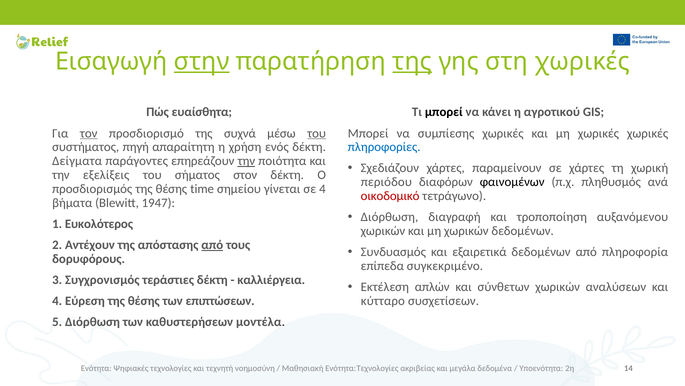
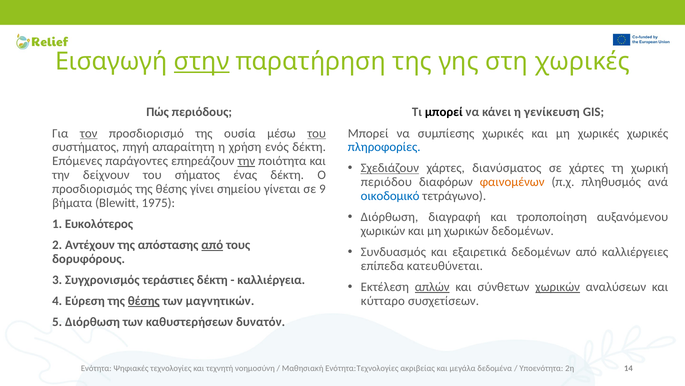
της at (412, 62) underline: present -> none
ευαίσθητα: ευαίσθητα -> περιόδους
αγροτικού: αγροτικού -> γενίκευση
συχνά: συχνά -> ουσία
Δείγματα: Δείγματα -> Επόμενες
Σχεδιάζουν underline: none -> present
παραμείνουν: παραμείνουν -> διανύσματος
εξελίξεις: εξελίξεις -> δείχνουν
στον: στον -> ένας
φαινομένων colour: black -> orange
time: time -> γίνει
σε 4: 4 -> 9
οικοδομικό colour: red -> blue
1947: 1947 -> 1975
πληροφορία: πληροφορία -> καλλιέργειες
συγκεκριμένο: συγκεκριμένο -> κατευθύνεται
απλών underline: none -> present
χωρικών at (558, 286) underline: none -> present
θέσης at (144, 300) underline: none -> present
επιπτώσεων: επιπτώσεων -> μαγνητικών
μοντέλα: μοντέλα -> δυνατόν
